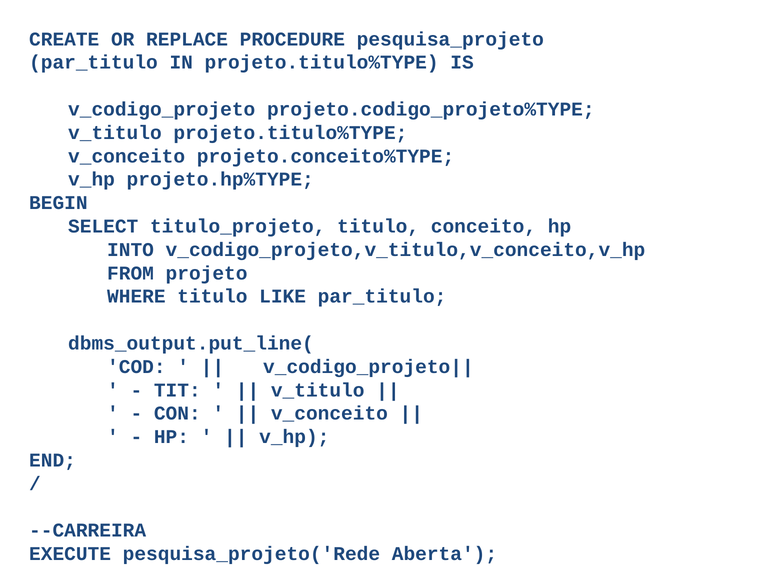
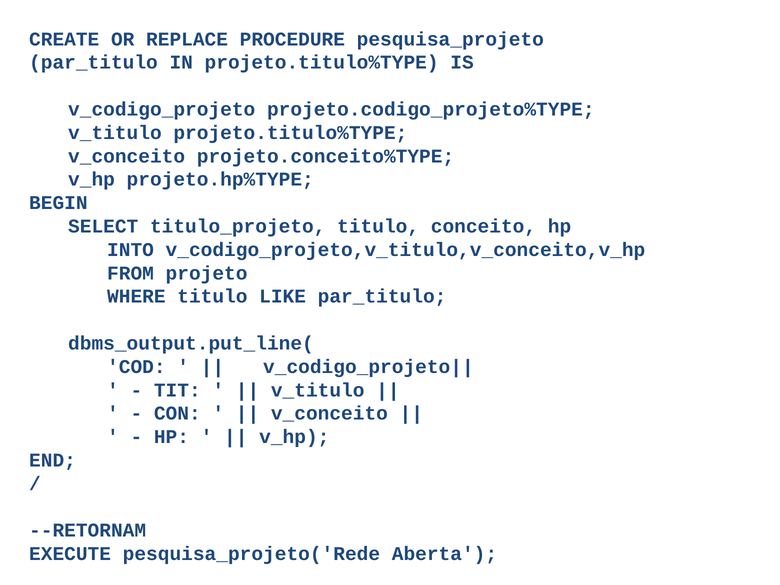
--CARREIRA: --CARREIRA -> --RETORNAM
